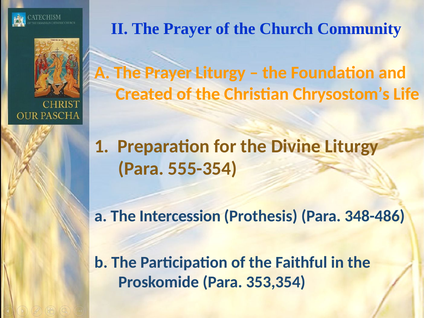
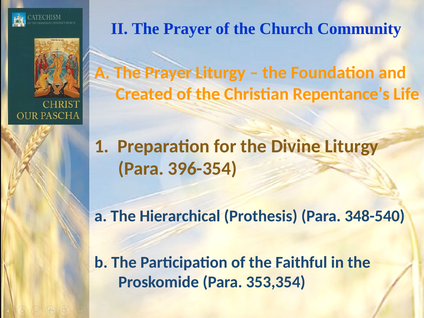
Chrysostom’s: Chrysostom’s -> Repentance’s
555-354: 555-354 -> 396-354
Intercession: Intercession -> Hierarchical
348-486: 348-486 -> 348-540
